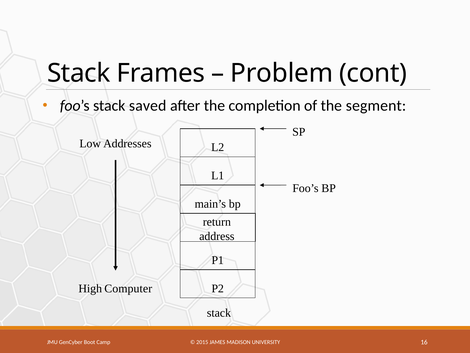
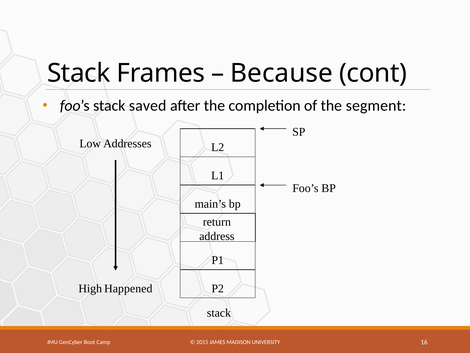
Problem: Problem -> Because
Computer: Computer -> Happened
